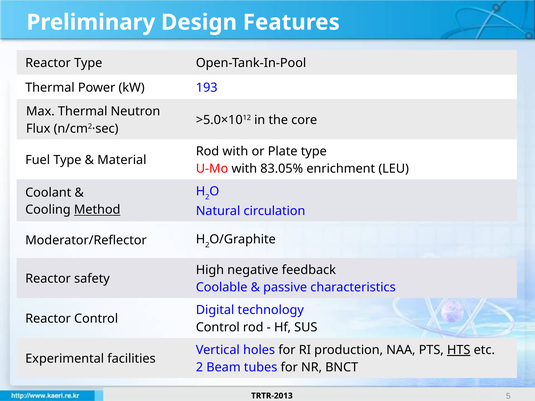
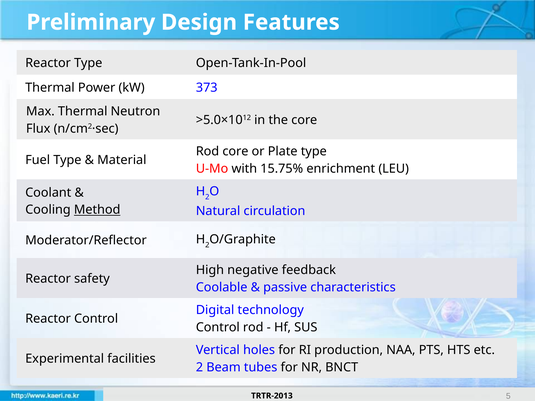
193: 193 -> 373
Rod with: with -> core
83.05%: 83.05% -> 15.75%
HTS underline: present -> none
